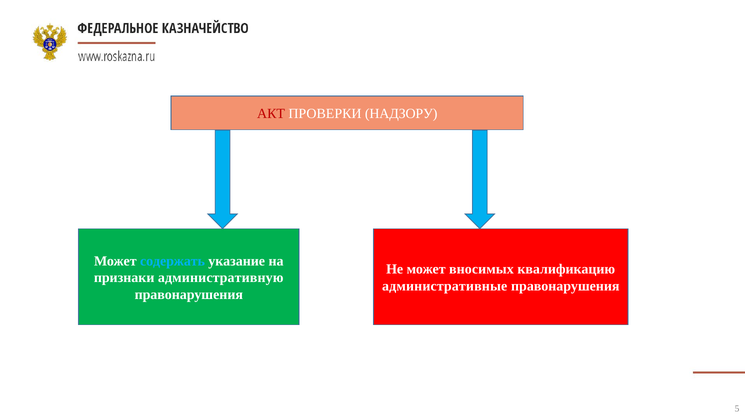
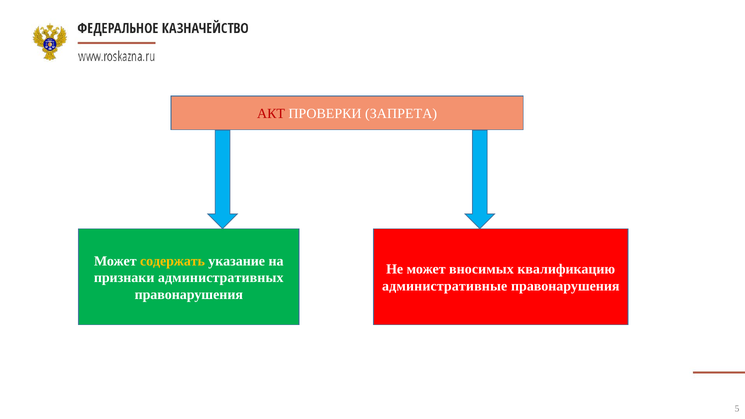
НАДЗОРУ: НАДЗОРУ -> ЗАПРЕТА
содержать colour: light blue -> yellow
административную: административную -> административных
